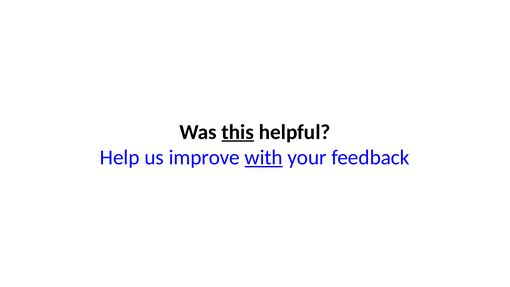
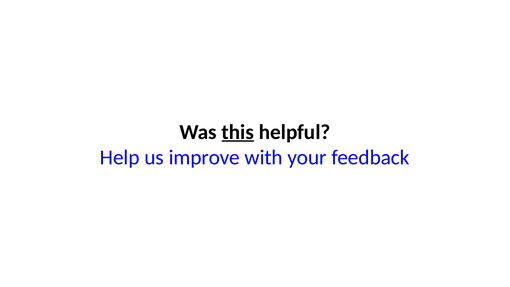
with underline: present -> none
